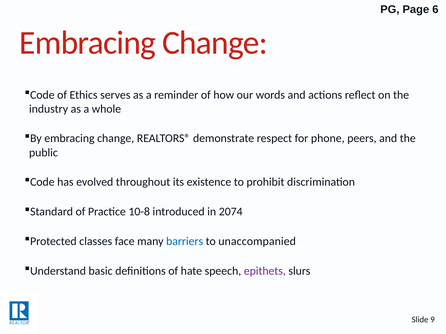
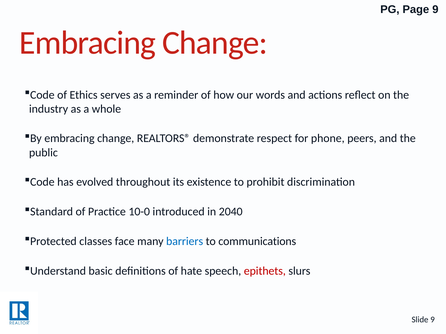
Page 6: 6 -> 9
10-8: 10-8 -> 10-0
2074: 2074 -> 2040
unaccompanied: unaccompanied -> communications
epithets colour: purple -> red
